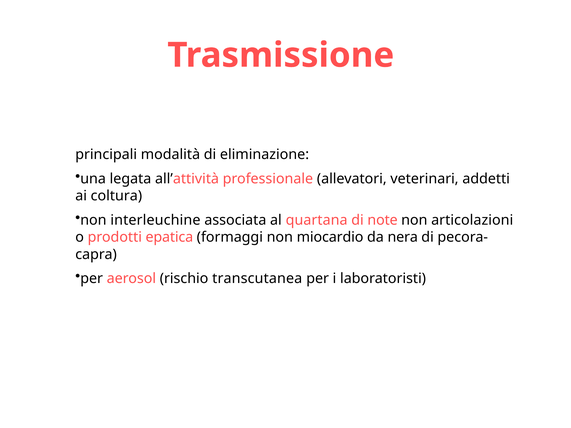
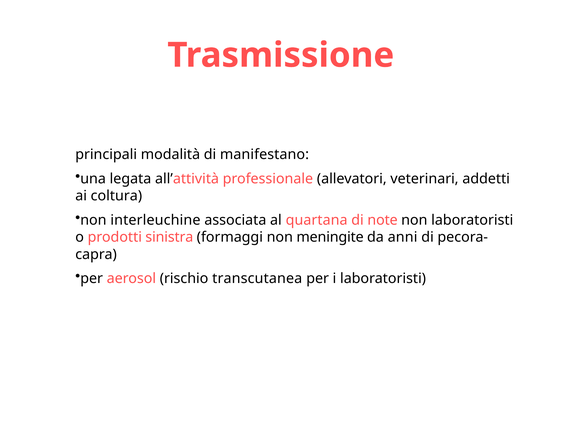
eliminazione: eliminazione -> manifestano
non articolazioni: articolazioni -> laboratoristi
epatica: epatica -> sinistra
miocardio: miocardio -> meningite
nera: nera -> anni
